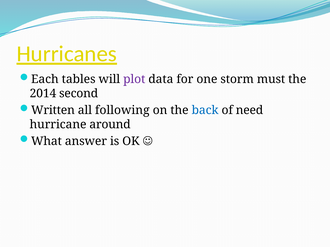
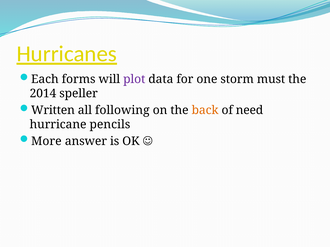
tables: tables -> forms
second: second -> speller
back colour: blue -> orange
around: around -> pencils
What: What -> More
